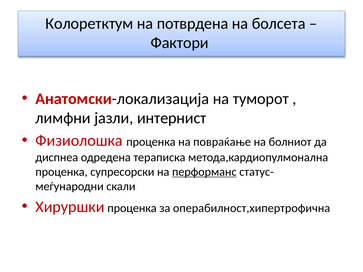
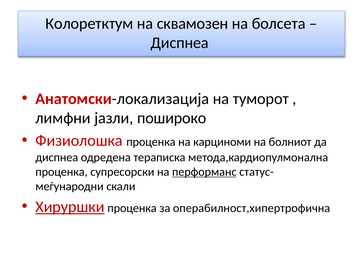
потврдена: потврдена -> сквамозен
Фактори at (180, 43): Фактори -> Диспнеа
интернист: интернист -> пошироко
повраќање: повраќање -> карциноми
Хируршки underline: none -> present
